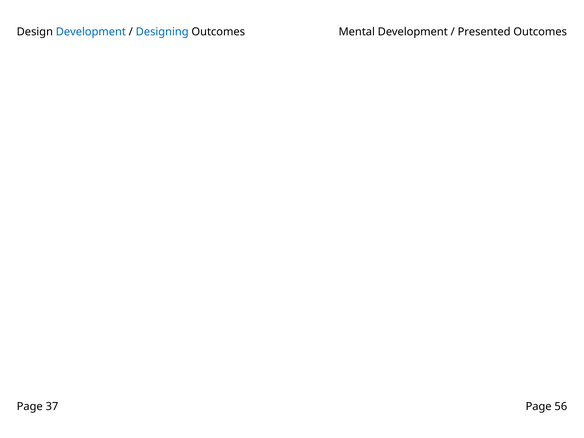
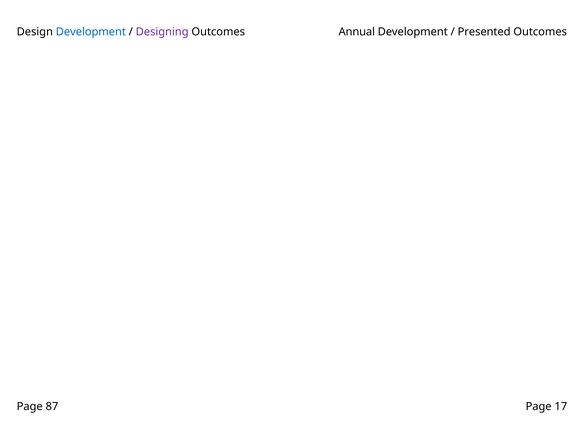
Designing colour: blue -> purple
Mental: Mental -> Annual
37: 37 -> 87
56: 56 -> 17
